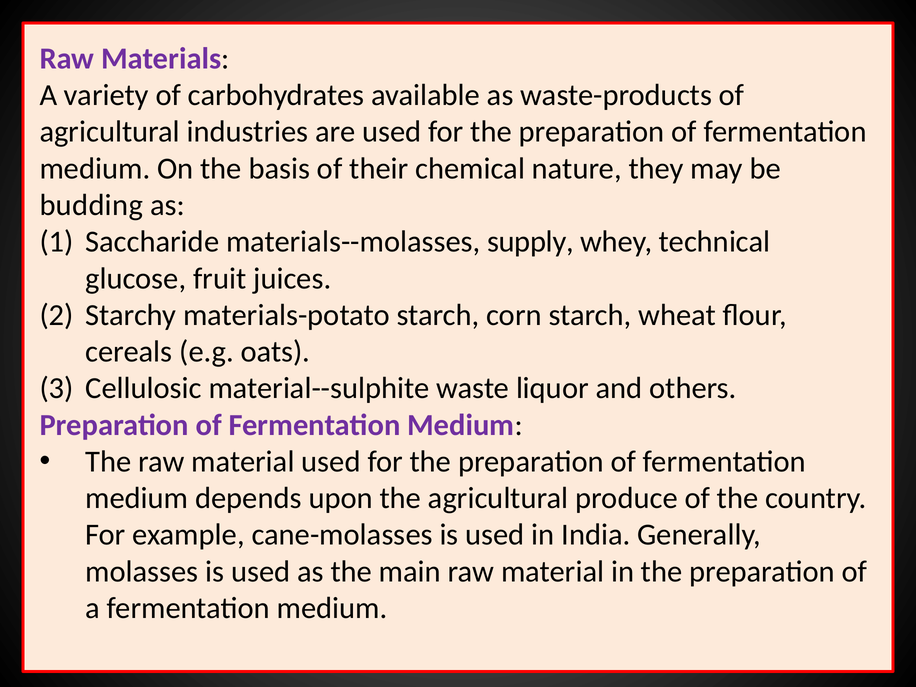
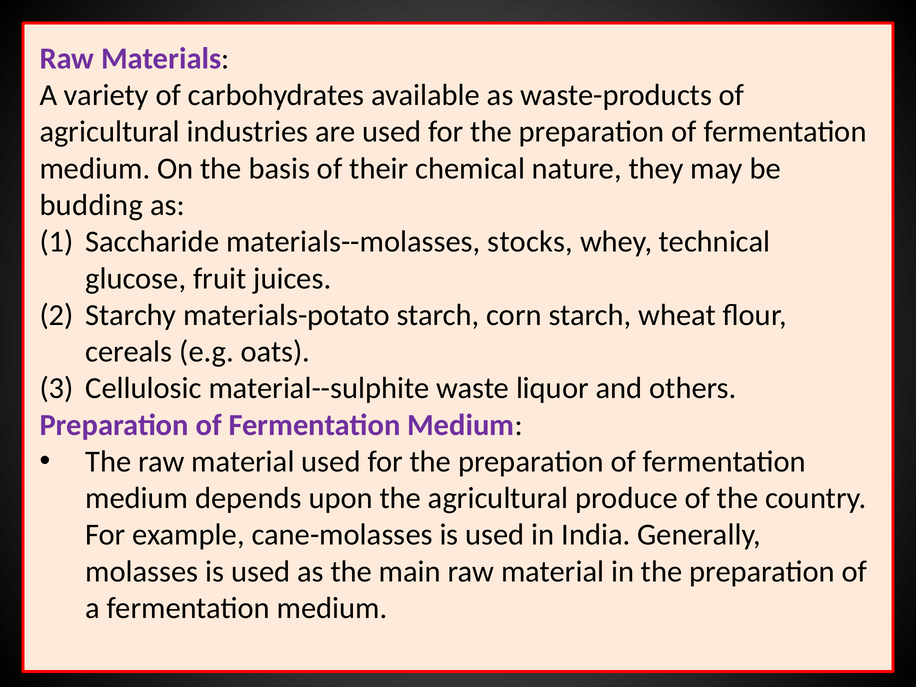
supply: supply -> stocks
